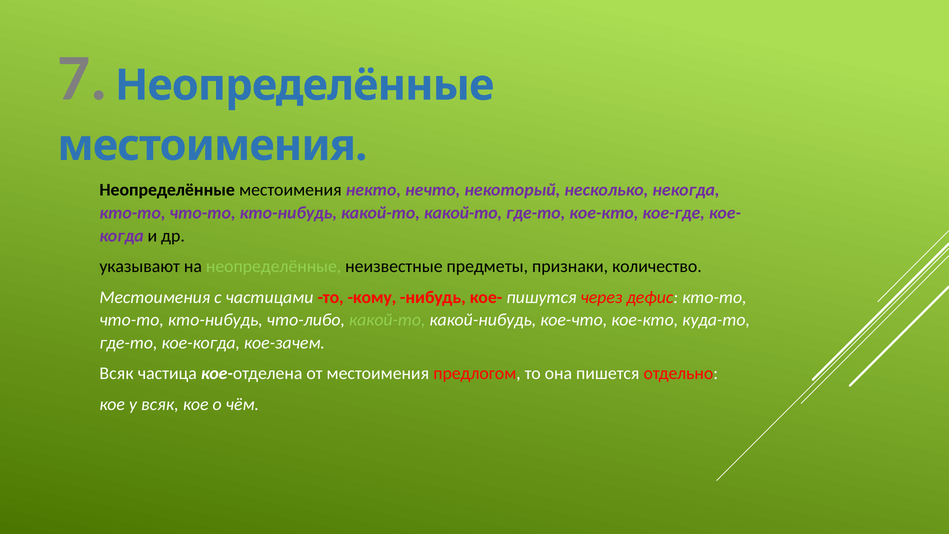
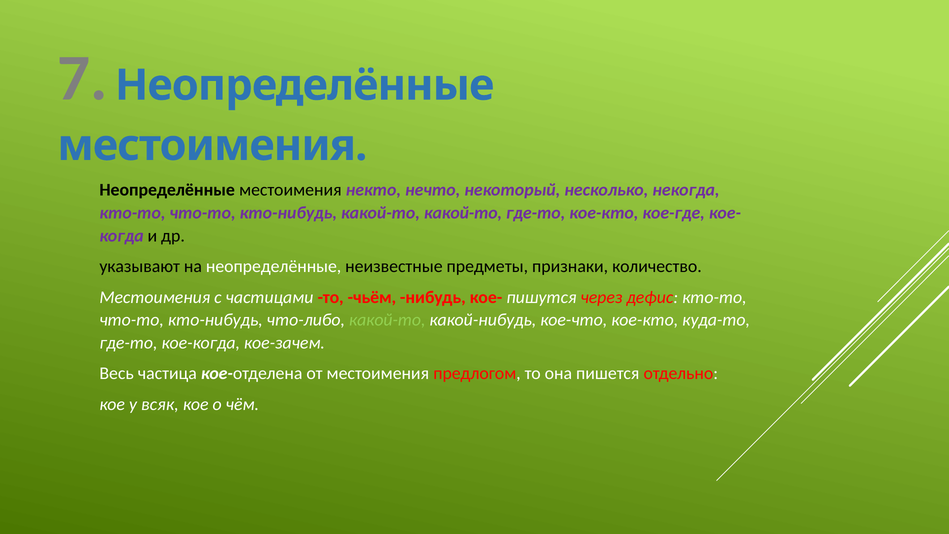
неопределённые at (274, 266) colour: light green -> white
кому: кому -> чьём
Всяк at (117, 373): Всяк -> Весь
